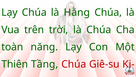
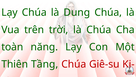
Hằng: Hằng -> Dung
